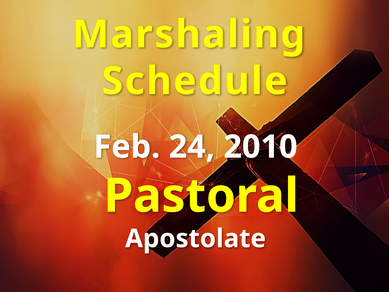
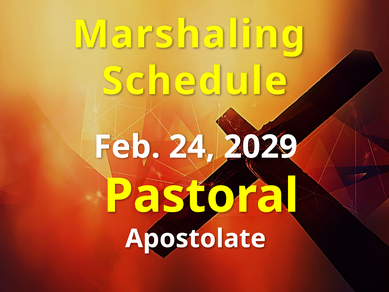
2010: 2010 -> 2029
